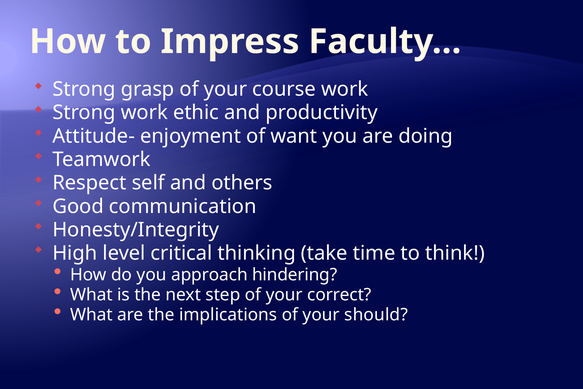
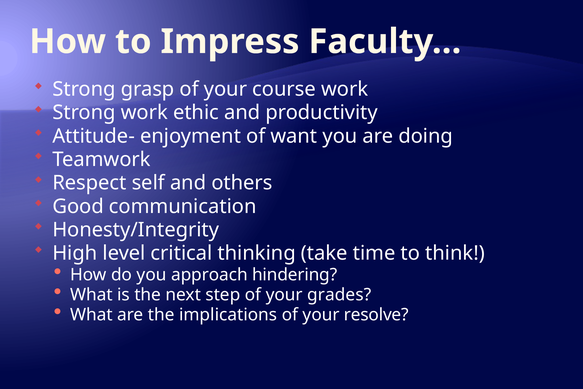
correct: correct -> grades
should: should -> resolve
